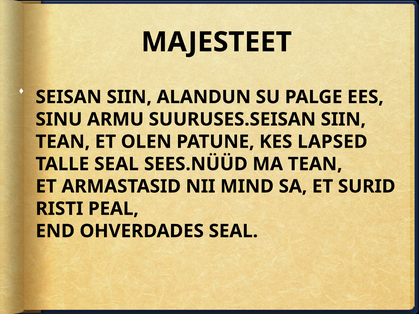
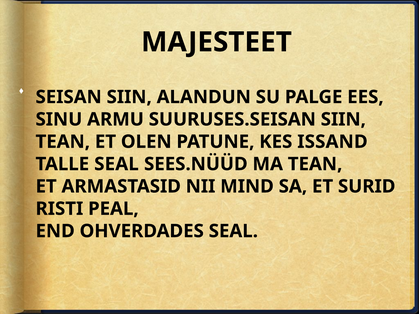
LAPSED: LAPSED -> ISSAND
